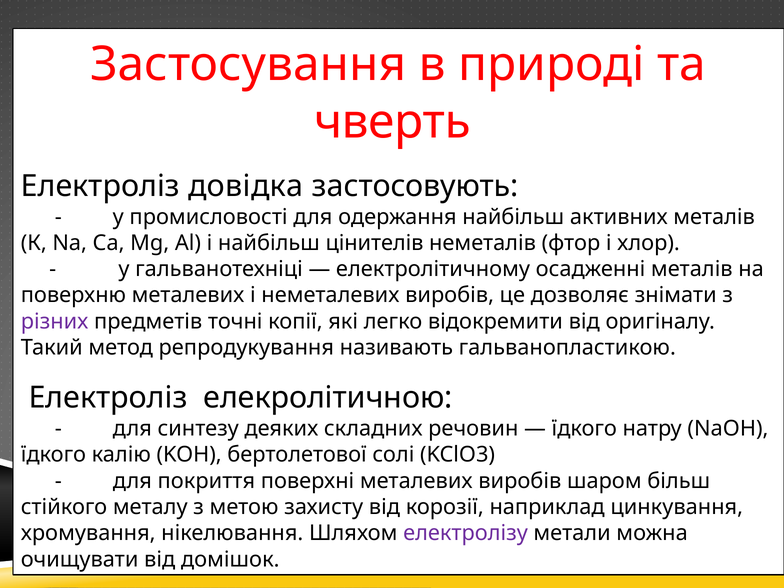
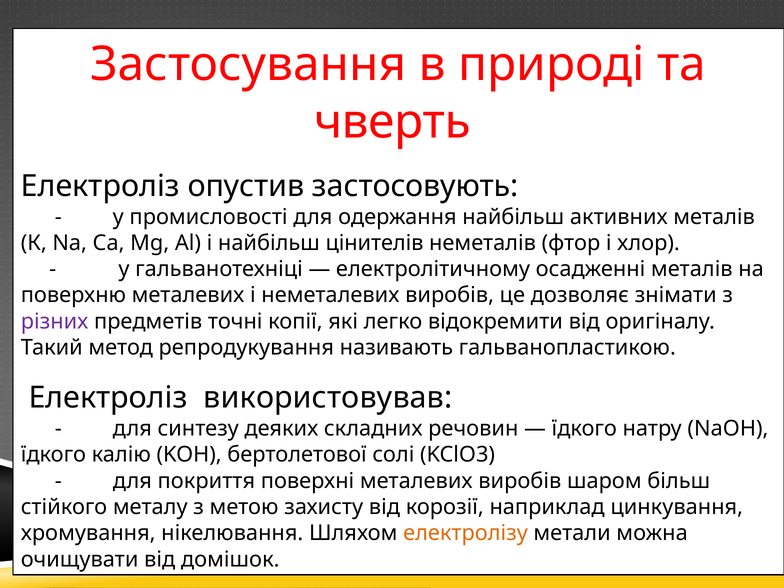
довідка: довідка -> опустив
елекролітичною: елекролітичною -> використовував
електролізу colour: purple -> orange
